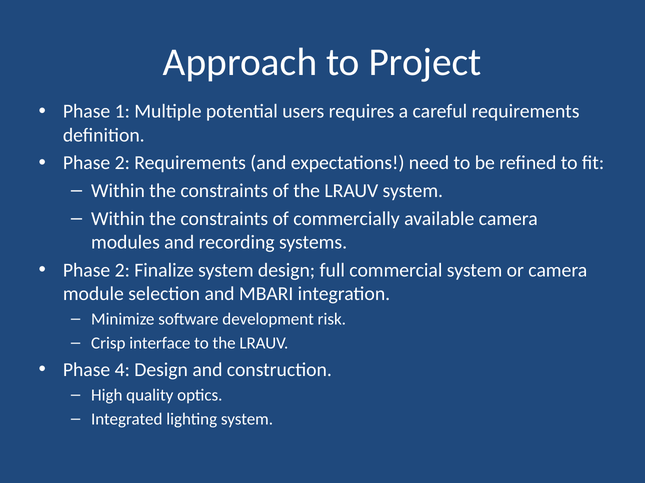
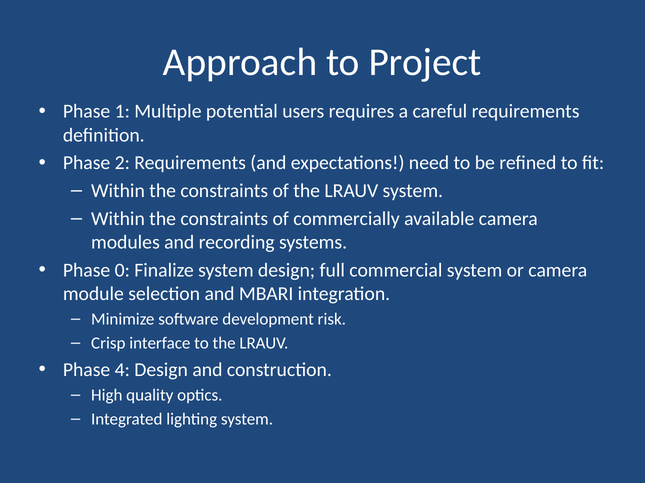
2 at (122, 271): 2 -> 0
